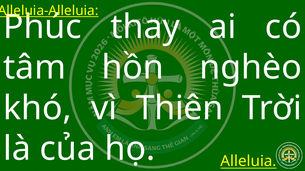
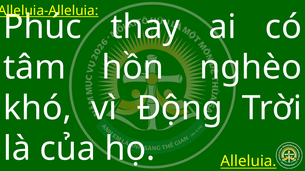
Thiên: Thiên -> Động
